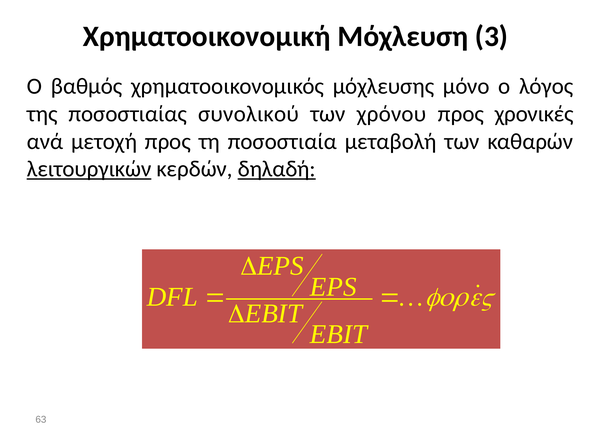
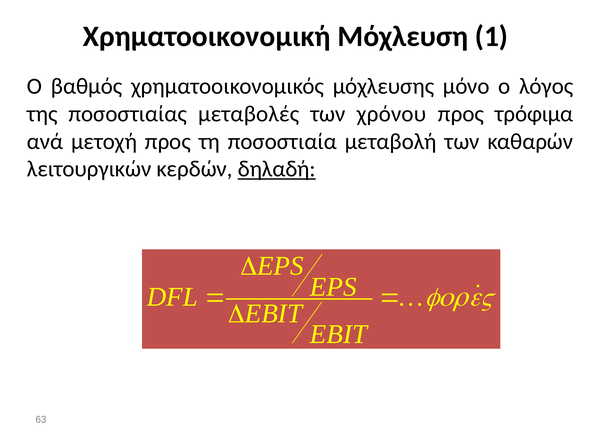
3: 3 -> 1
συνολικού: συνολικού -> μεταβολές
χρονικές: χρονικές -> τρόφιμα
λειτουργικών underline: present -> none
